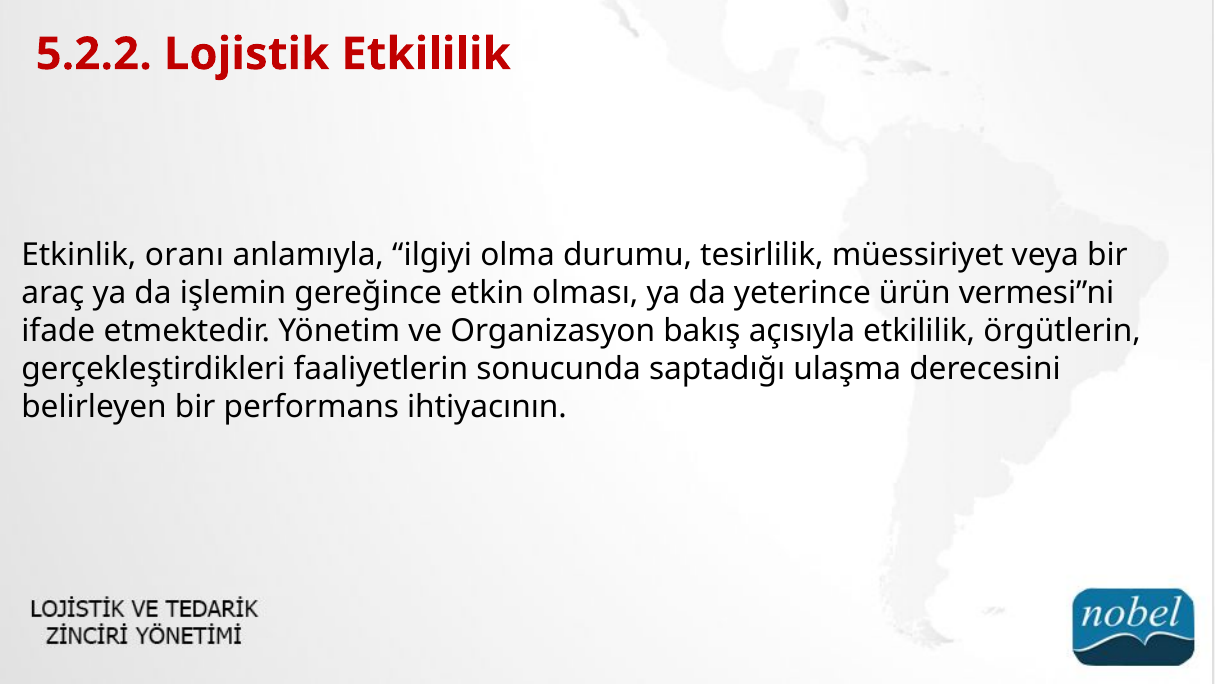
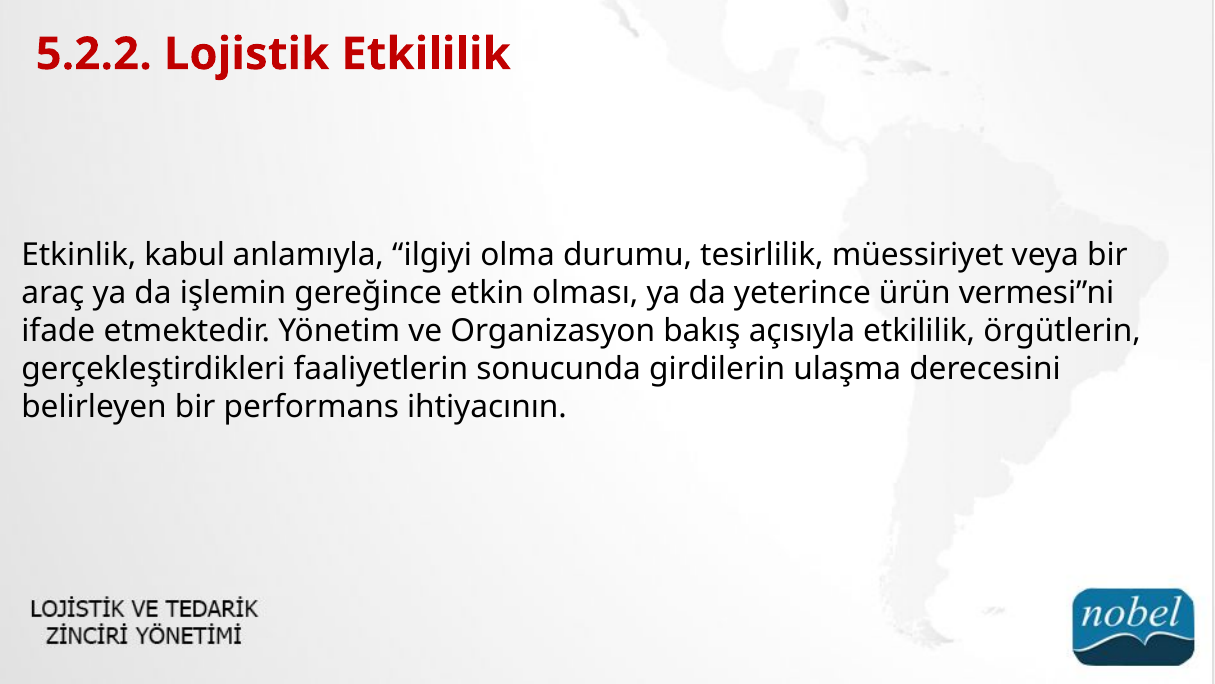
oranı: oranı -> kabul
saptadığı: saptadığı -> girdilerin
